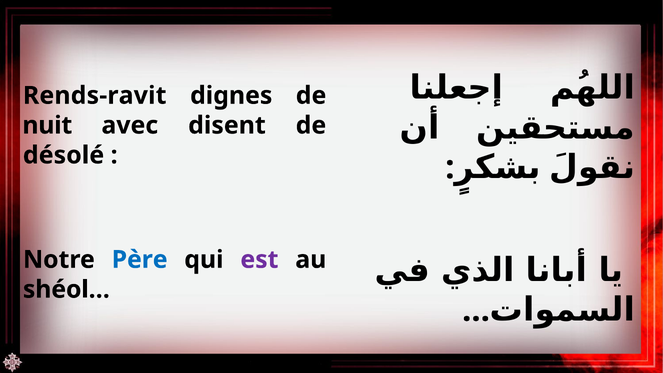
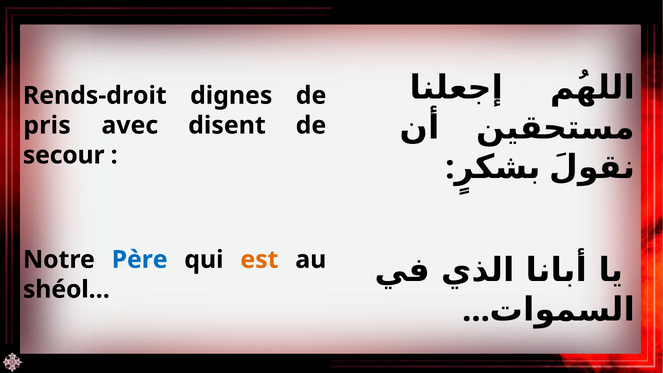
Rends-ravit: Rends-ravit -> Rends-droit
nuit: nuit -> pris
désolé: désolé -> secour
est colour: purple -> orange
